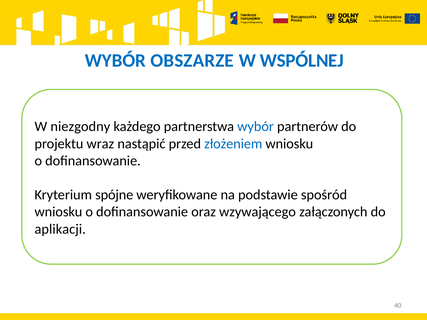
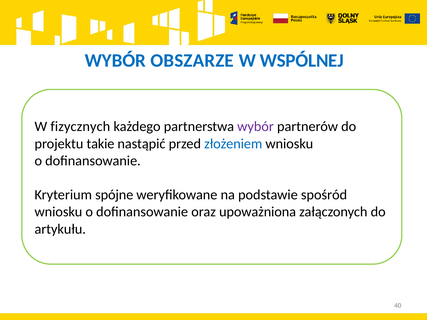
niezgodny: niezgodny -> fizycznych
wybór at (256, 127) colour: blue -> purple
wraz: wraz -> takie
wzywającego: wzywającego -> upoważniona
aplikacji: aplikacji -> artykułu
